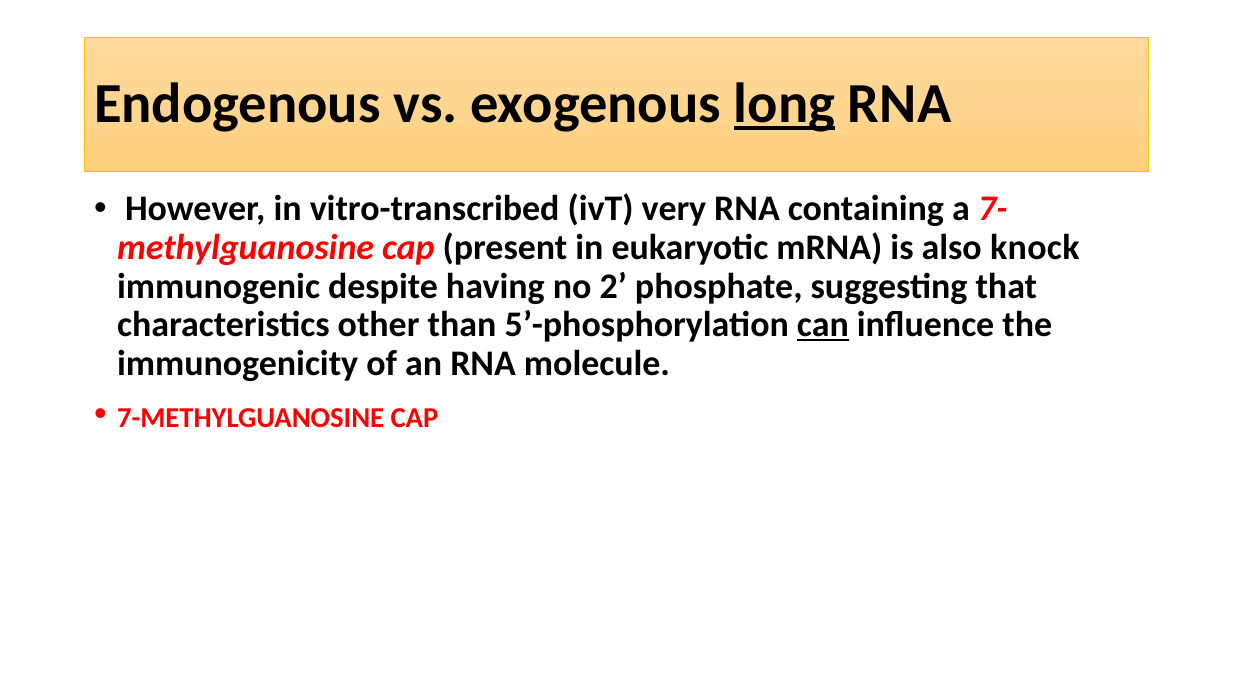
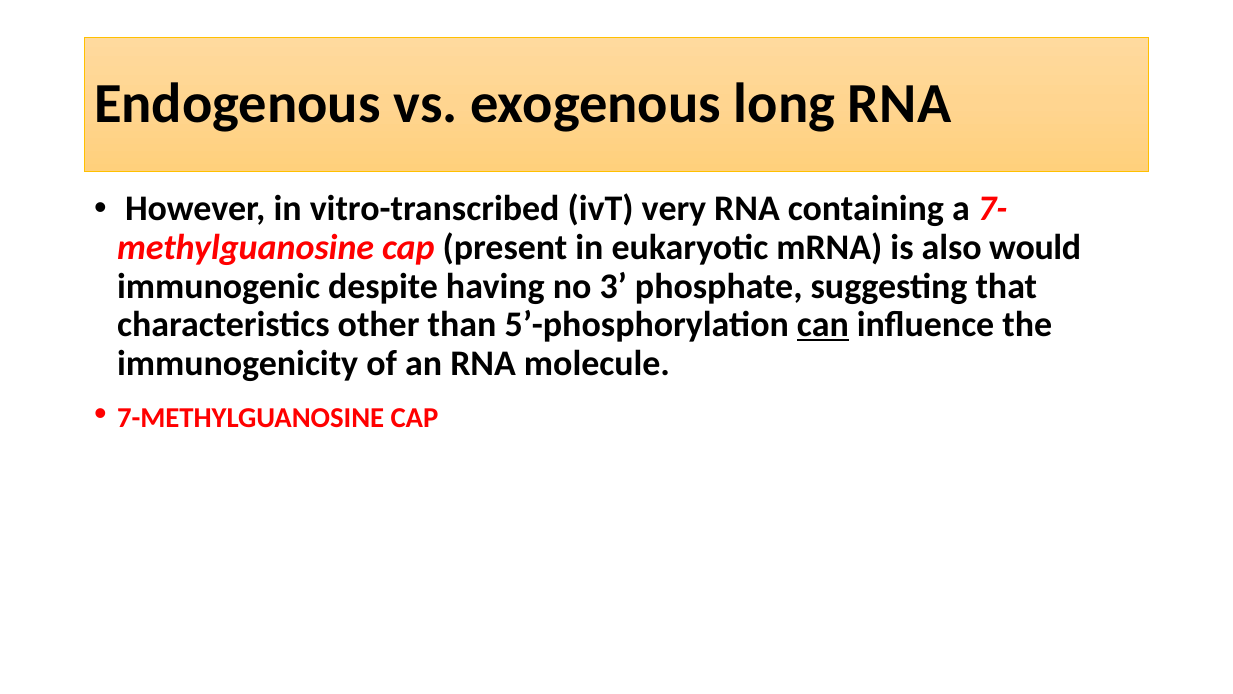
long underline: present -> none
knock: knock -> would
2: 2 -> 3
